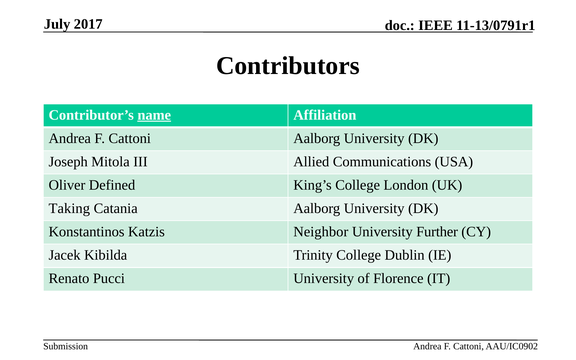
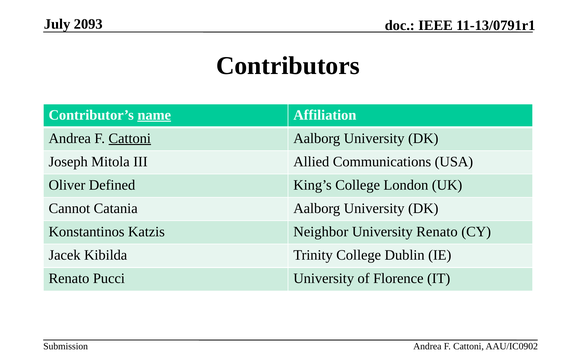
2017: 2017 -> 2093
Cattoni at (130, 138) underline: none -> present
Taking: Taking -> Cannot
University Further: Further -> Renato
